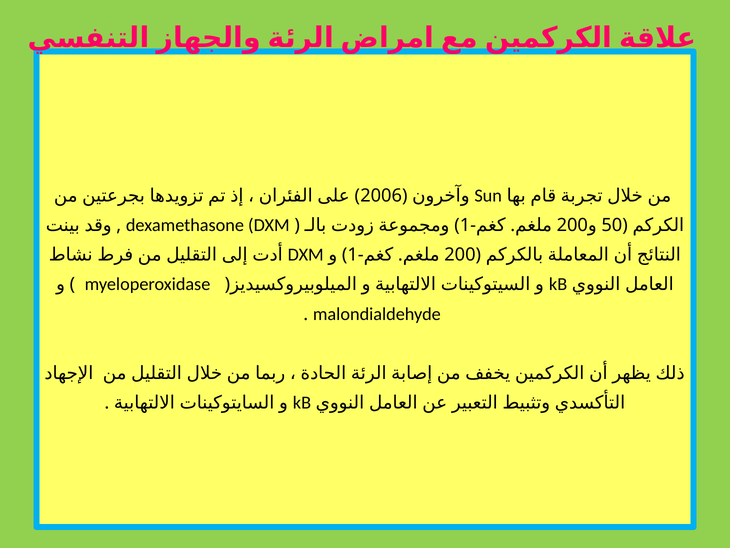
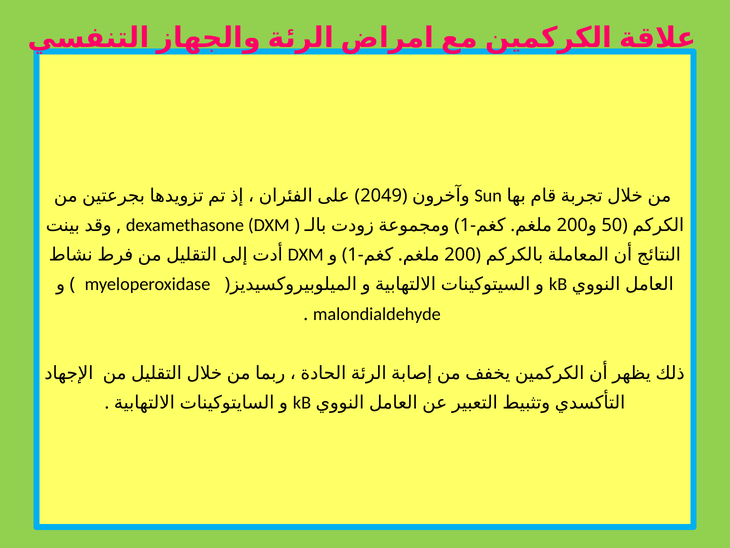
2006: 2006 -> 2049
